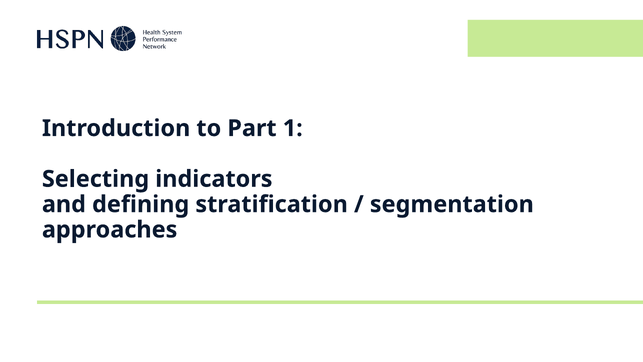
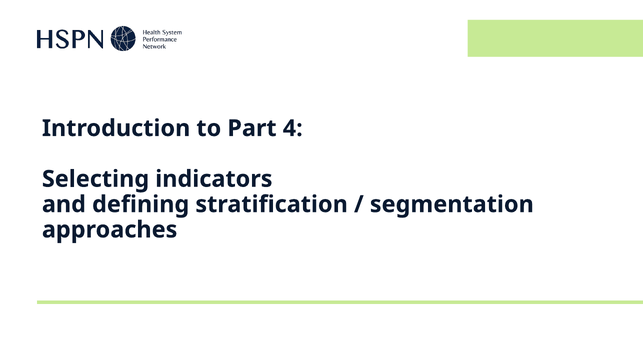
1: 1 -> 4
